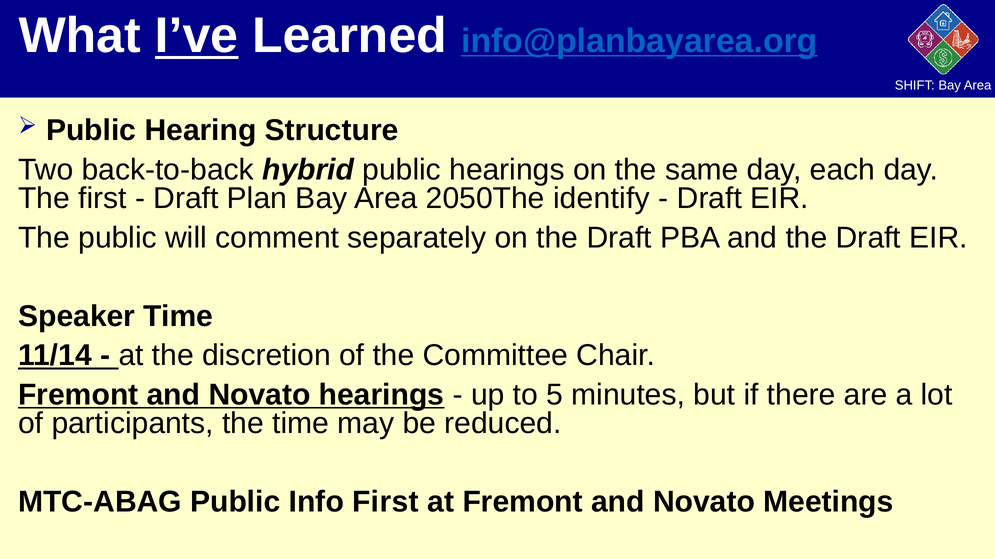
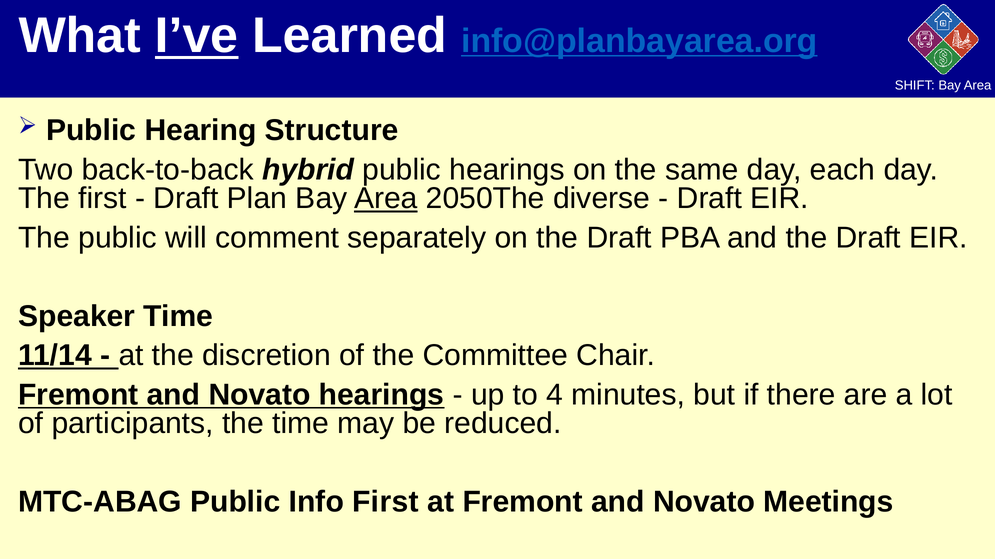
Area at (386, 199) underline: none -> present
identify: identify -> diverse
5: 5 -> 4
